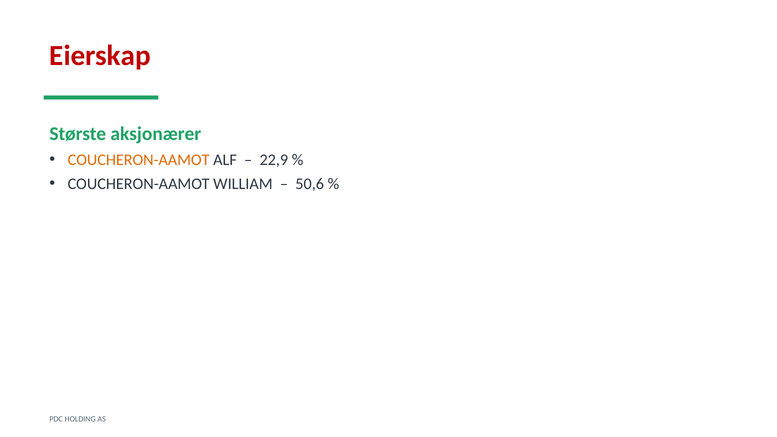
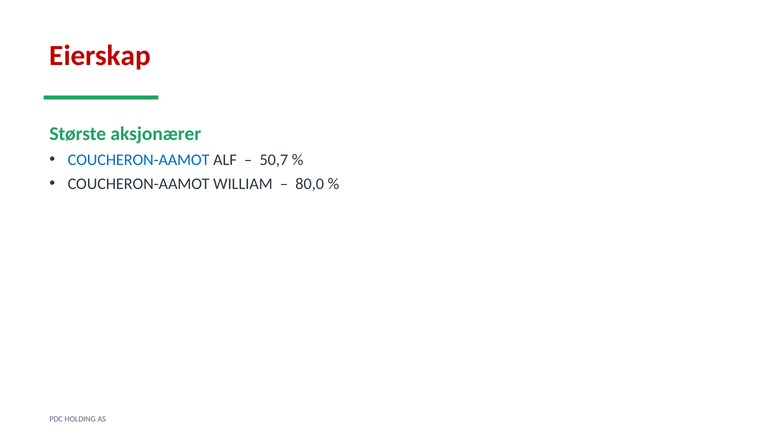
COUCHERON-AAMOT at (139, 160) colour: orange -> blue
22,9: 22,9 -> 50,7
50,6: 50,6 -> 80,0
